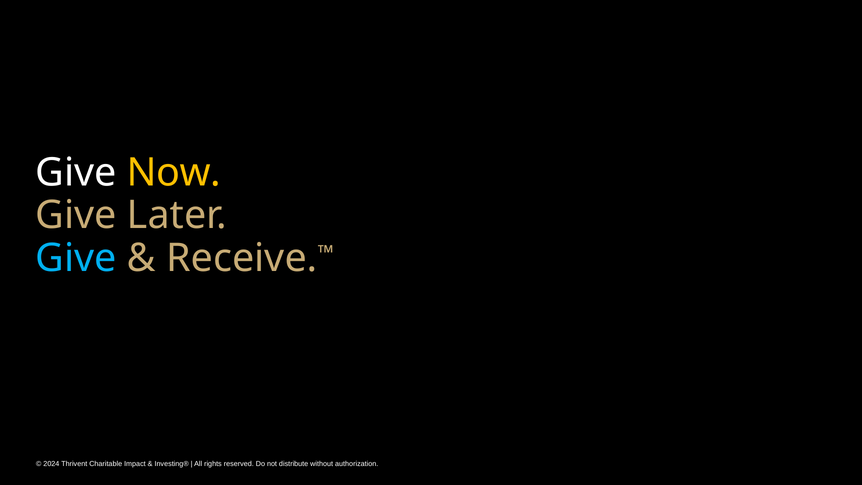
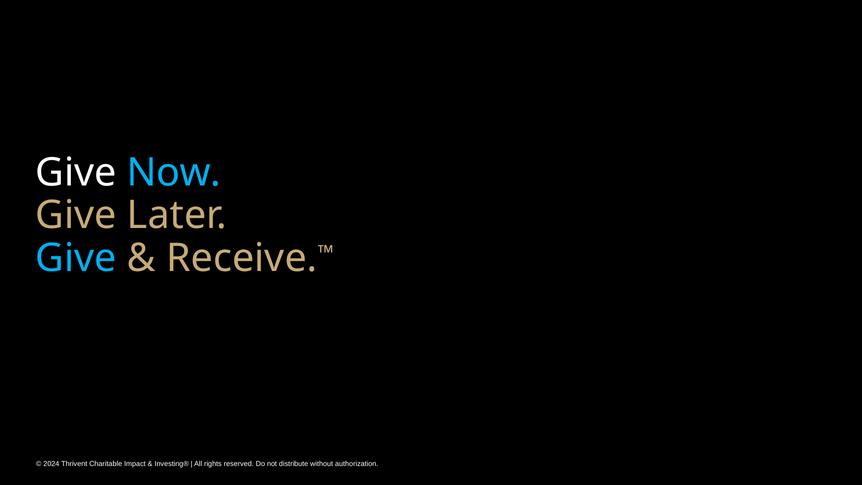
Now colour: yellow -> light blue
